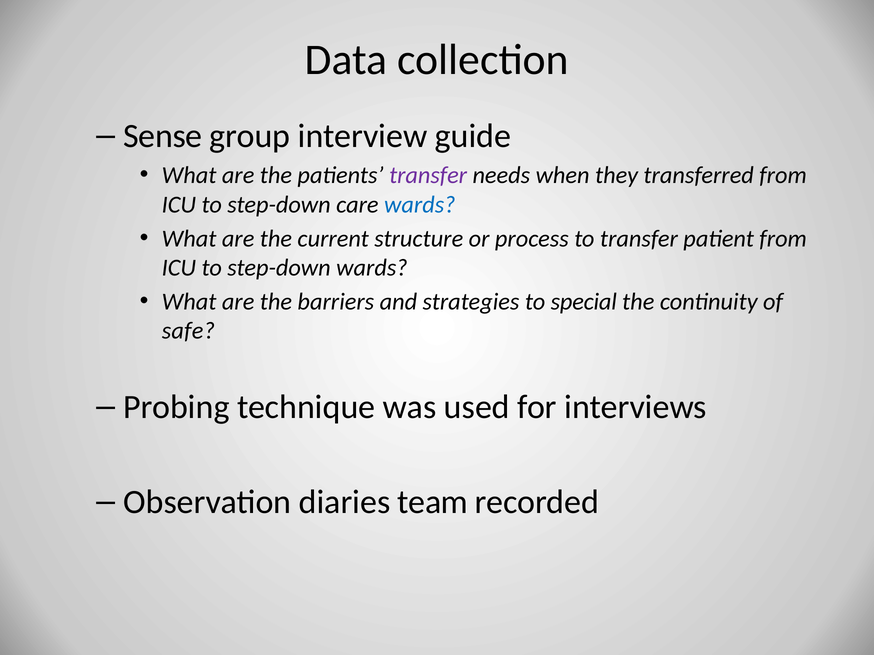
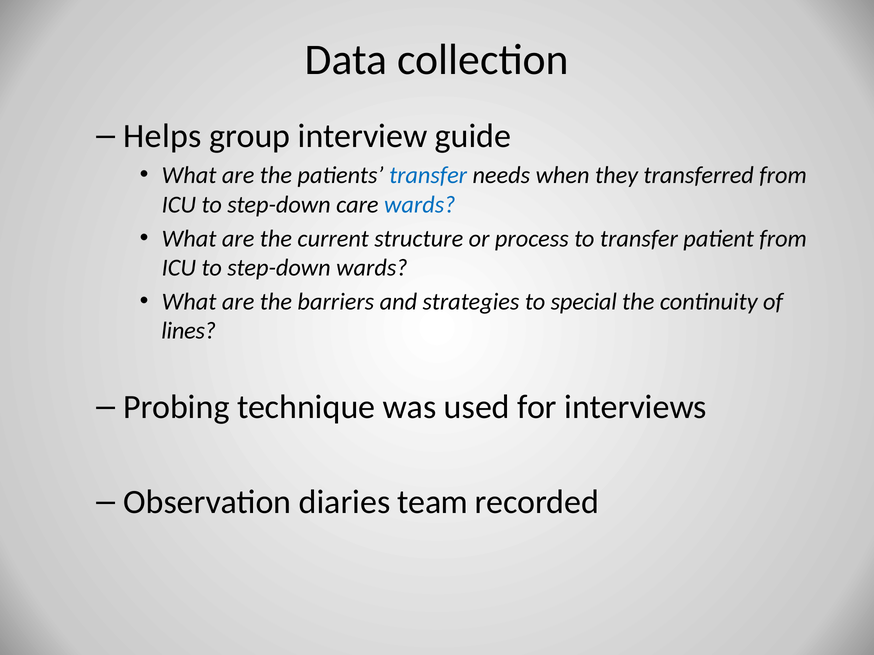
Sense: Sense -> Helps
transfer at (428, 175) colour: purple -> blue
safe: safe -> lines
